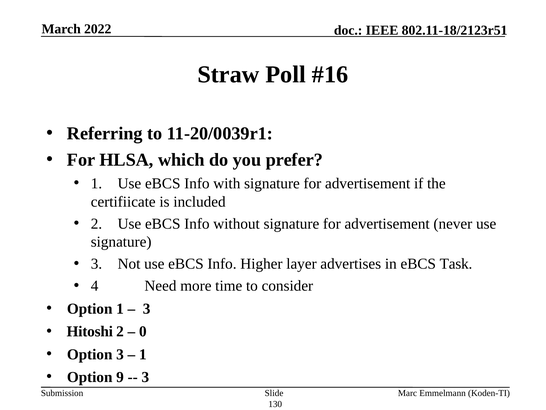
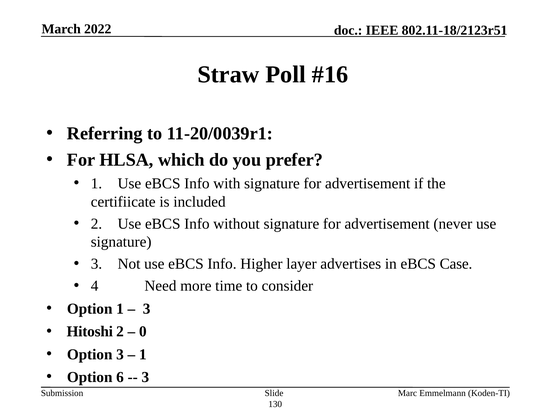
Task: Task -> Case
9: 9 -> 6
